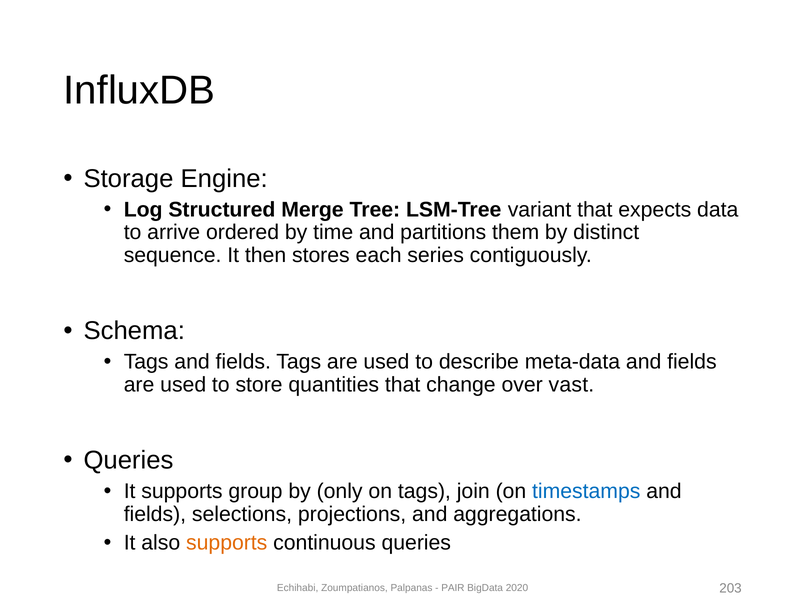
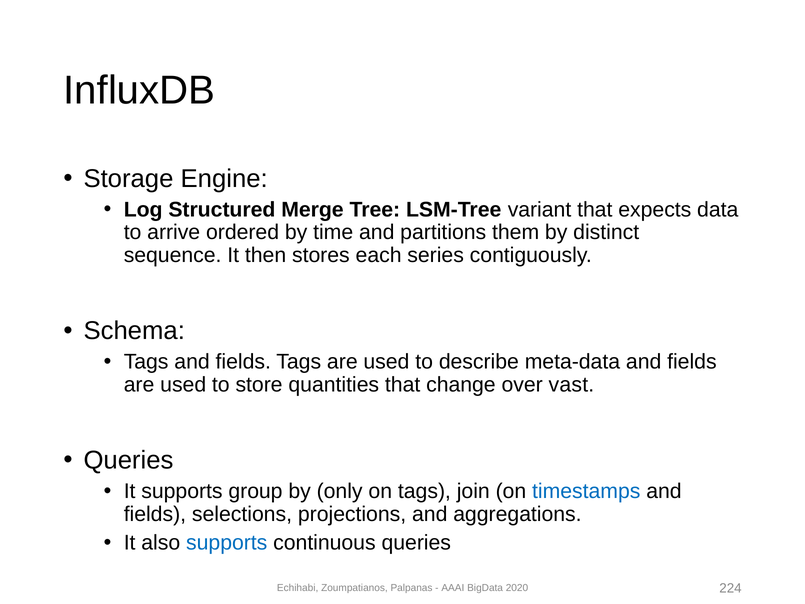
supports at (227, 543) colour: orange -> blue
PAIR: PAIR -> AAAI
203: 203 -> 224
